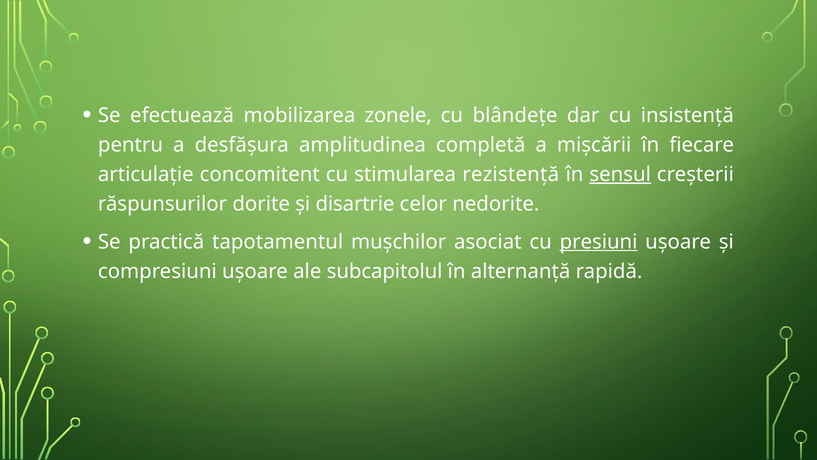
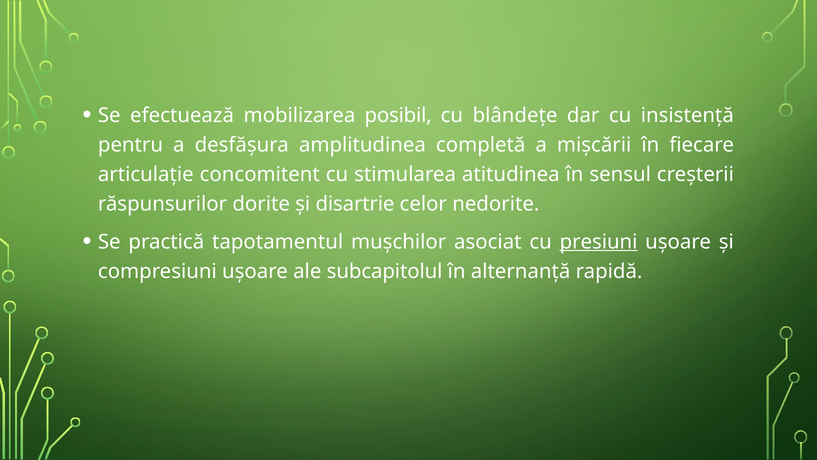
zonele: zonele -> posibil
rezistență: rezistență -> atitudinea
sensul underline: present -> none
